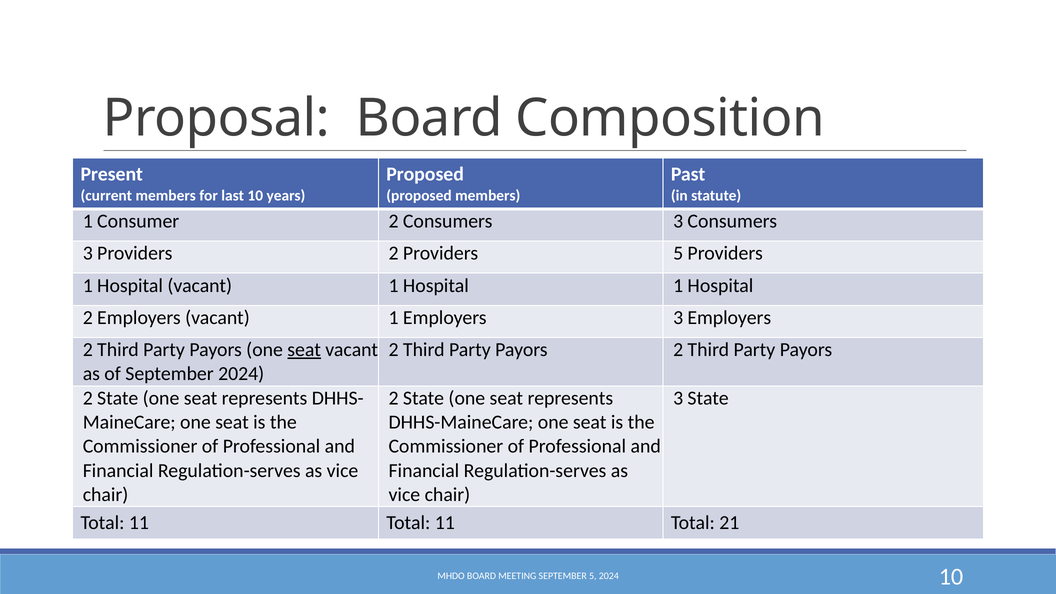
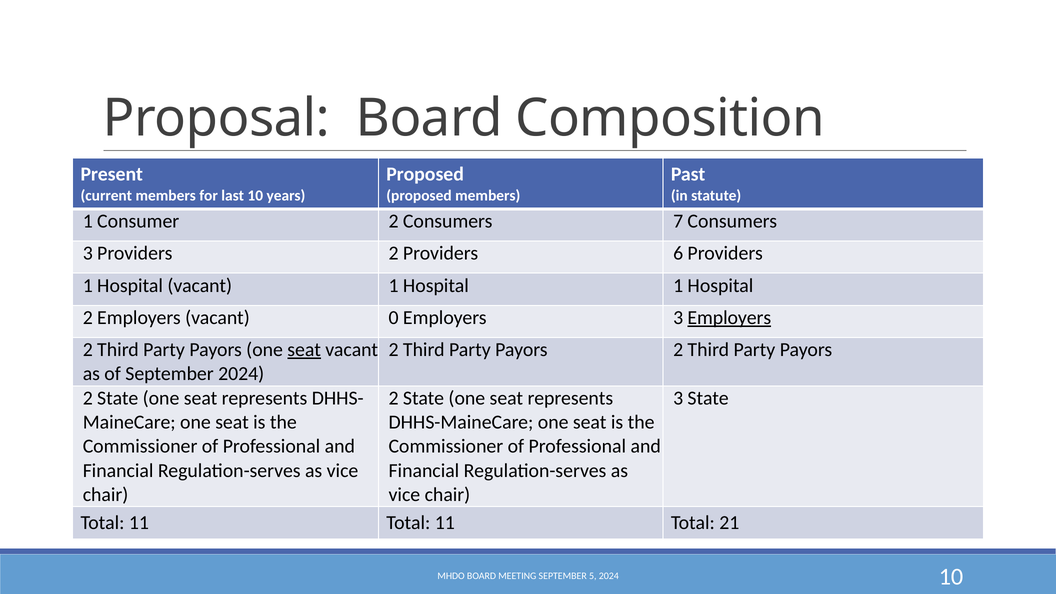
2 Consumers 3: 3 -> 7
Providers 5: 5 -> 6
Employers vacant 1: 1 -> 0
Employers at (729, 318) underline: none -> present
